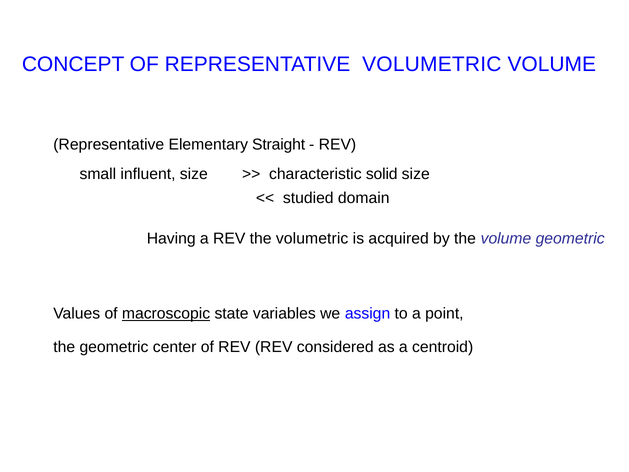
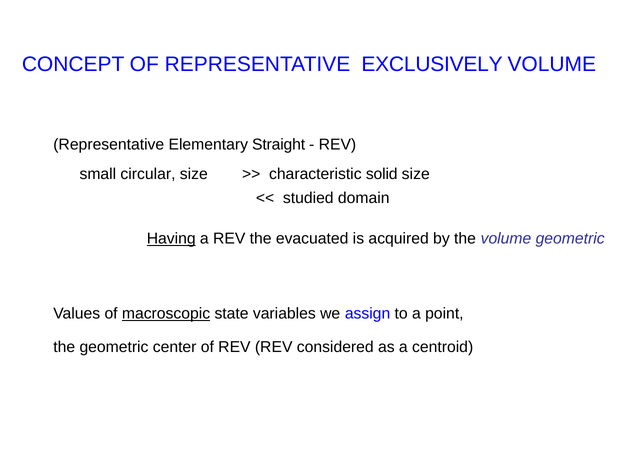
REPRESENTATIVE VOLUMETRIC: VOLUMETRIC -> EXCLUSIVELY
influent: influent -> circular
Having underline: none -> present
the volumetric: volumetric -> evacuated
